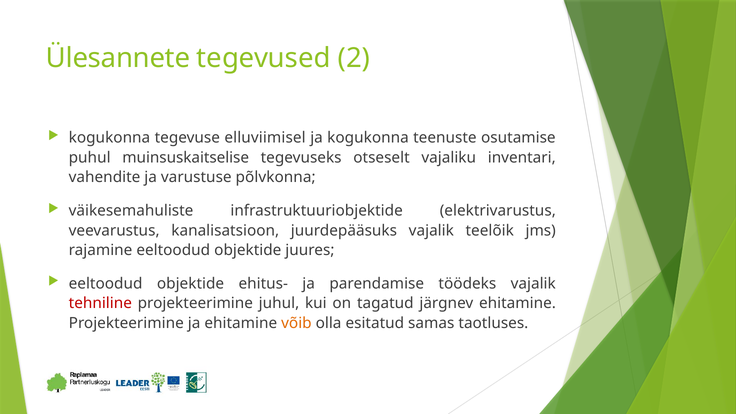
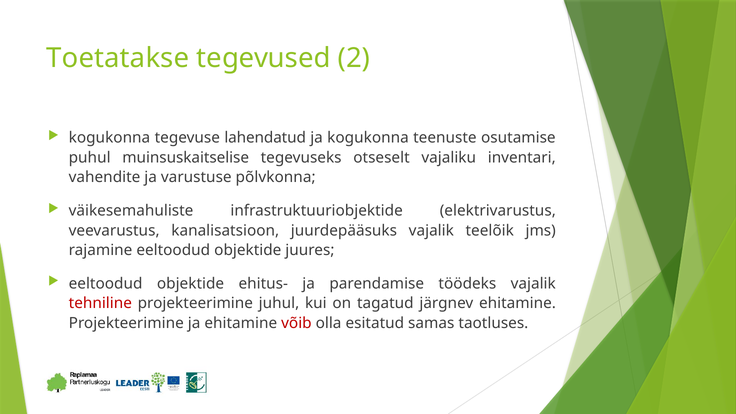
Ülesannete: Ülesannete -> Toetatakse
elluviimisel: elluviimisel -> lahendatud
võib colour: orange -> red
